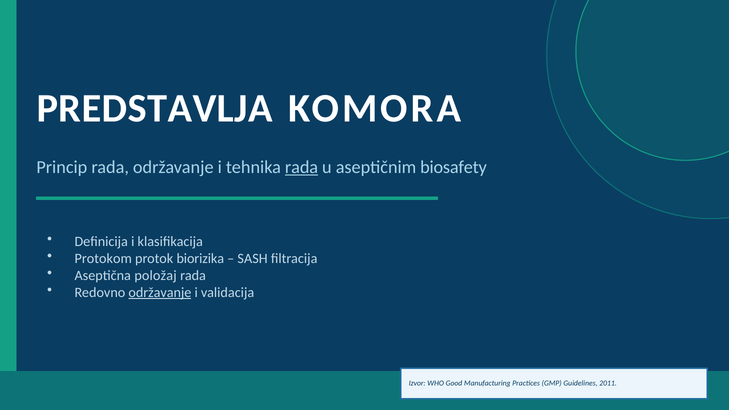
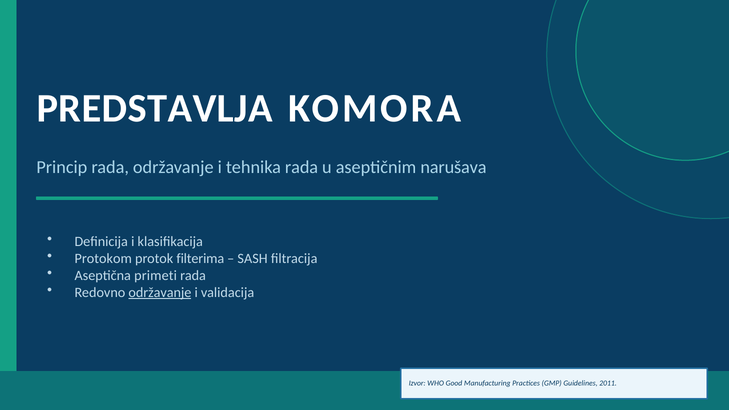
rada at (302, 167) underline: present -> none
biosafety: biosafety -> narušava
biorizika: biorizika -> filterima
položaj: položaj -> primeti
